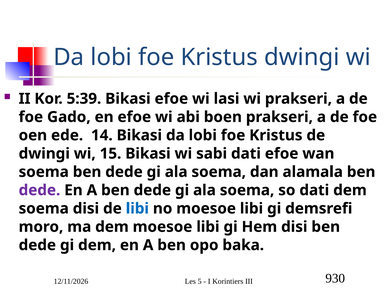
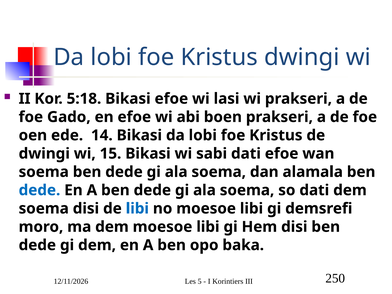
5:39: 5:39 -> 5:18
dede at (39, 190) colour: purple -> blue
930: 930 -> 250
